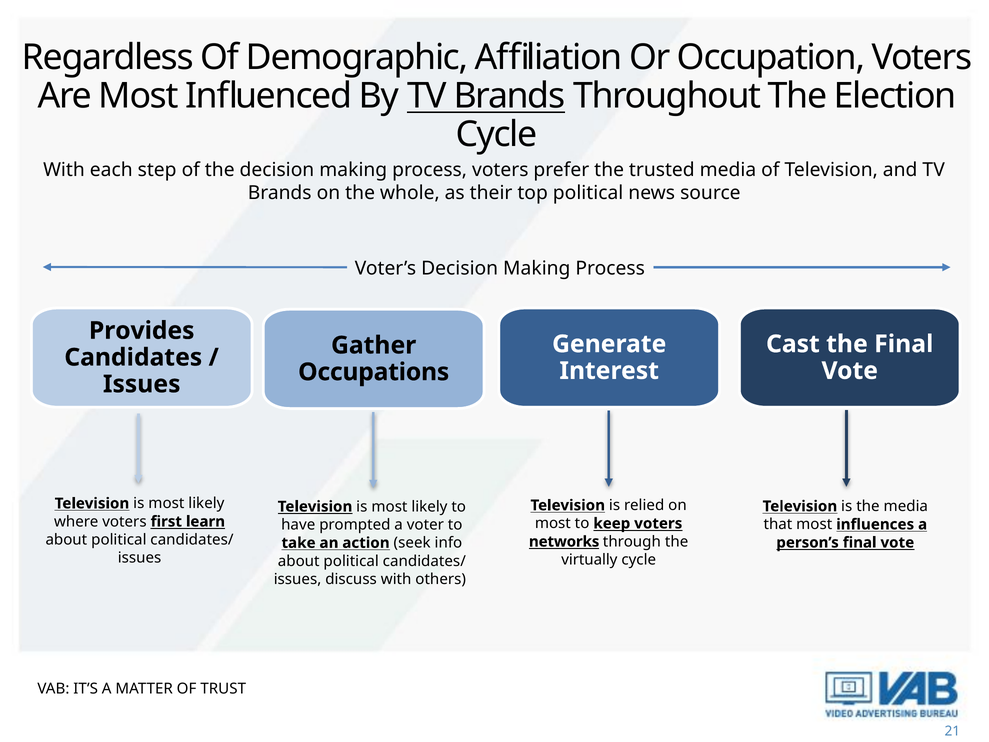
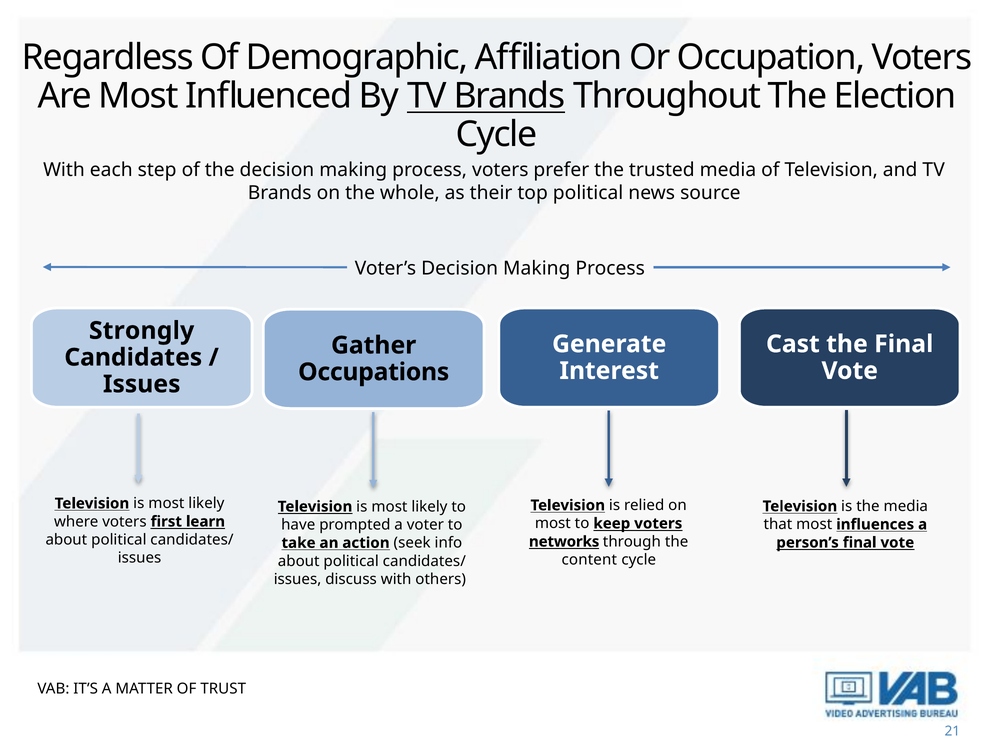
Provides: Provides -> Strongly
virtually: virtually -> content
